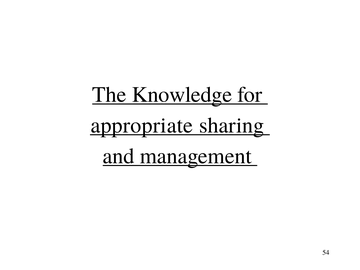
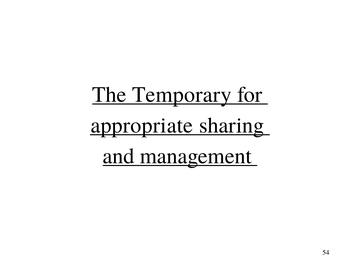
Knowledge: Knowledge -> Temporary
